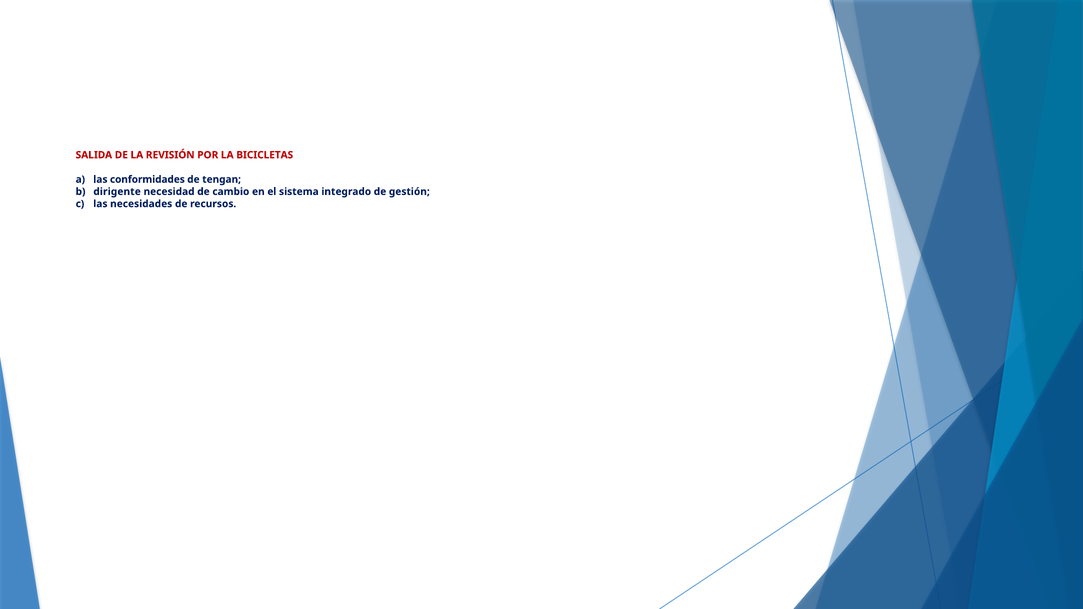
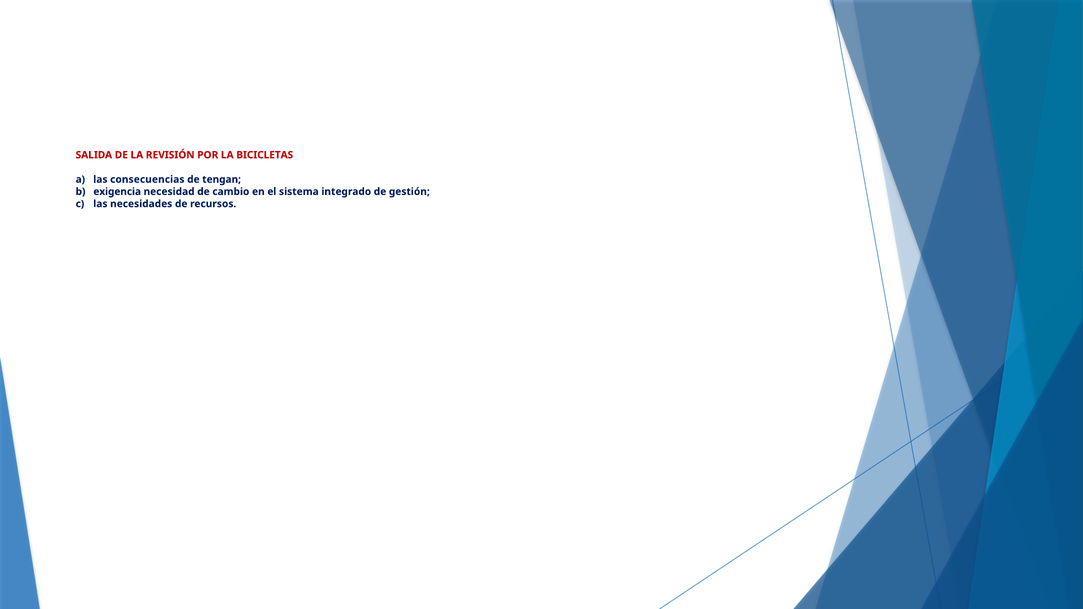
conformidades: conformidades -> consecuencias
dirigente: dirigente -> exigencia
